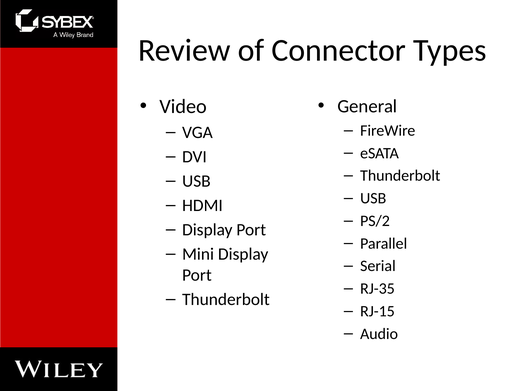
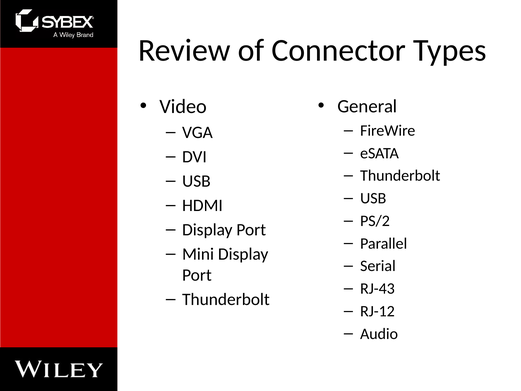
RJ-35: RJ-35 -> RJ-43
RJ-15: RJ-15 -> RJ-12
